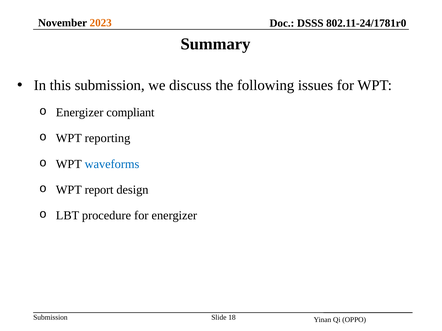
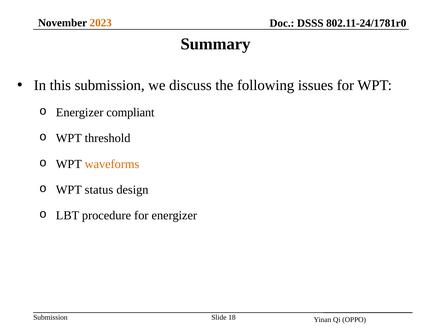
reporting: reporting -> threshold
waveforms colour: blue -> orange
report: report -> status
